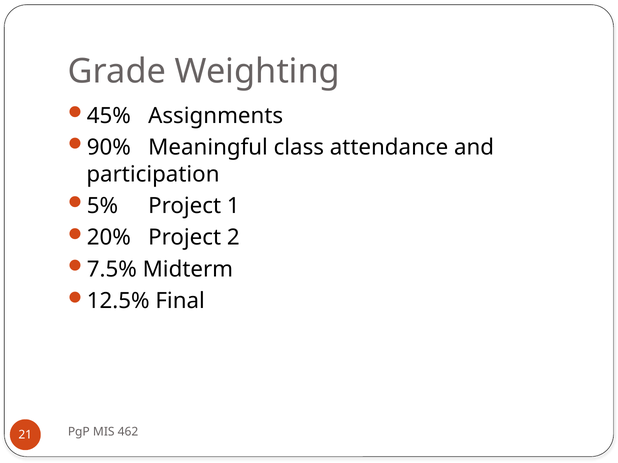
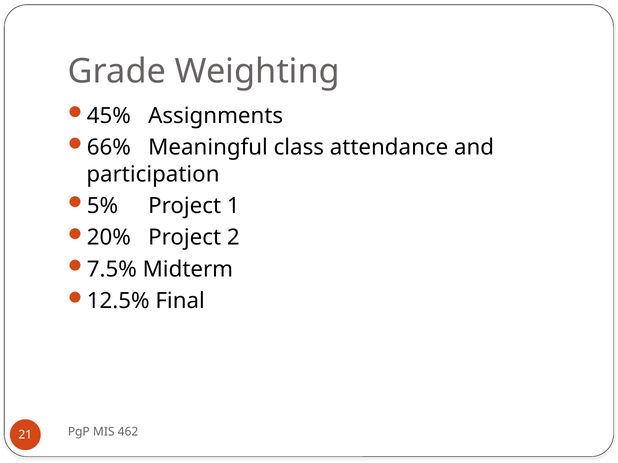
90%: 90% -> 66%
